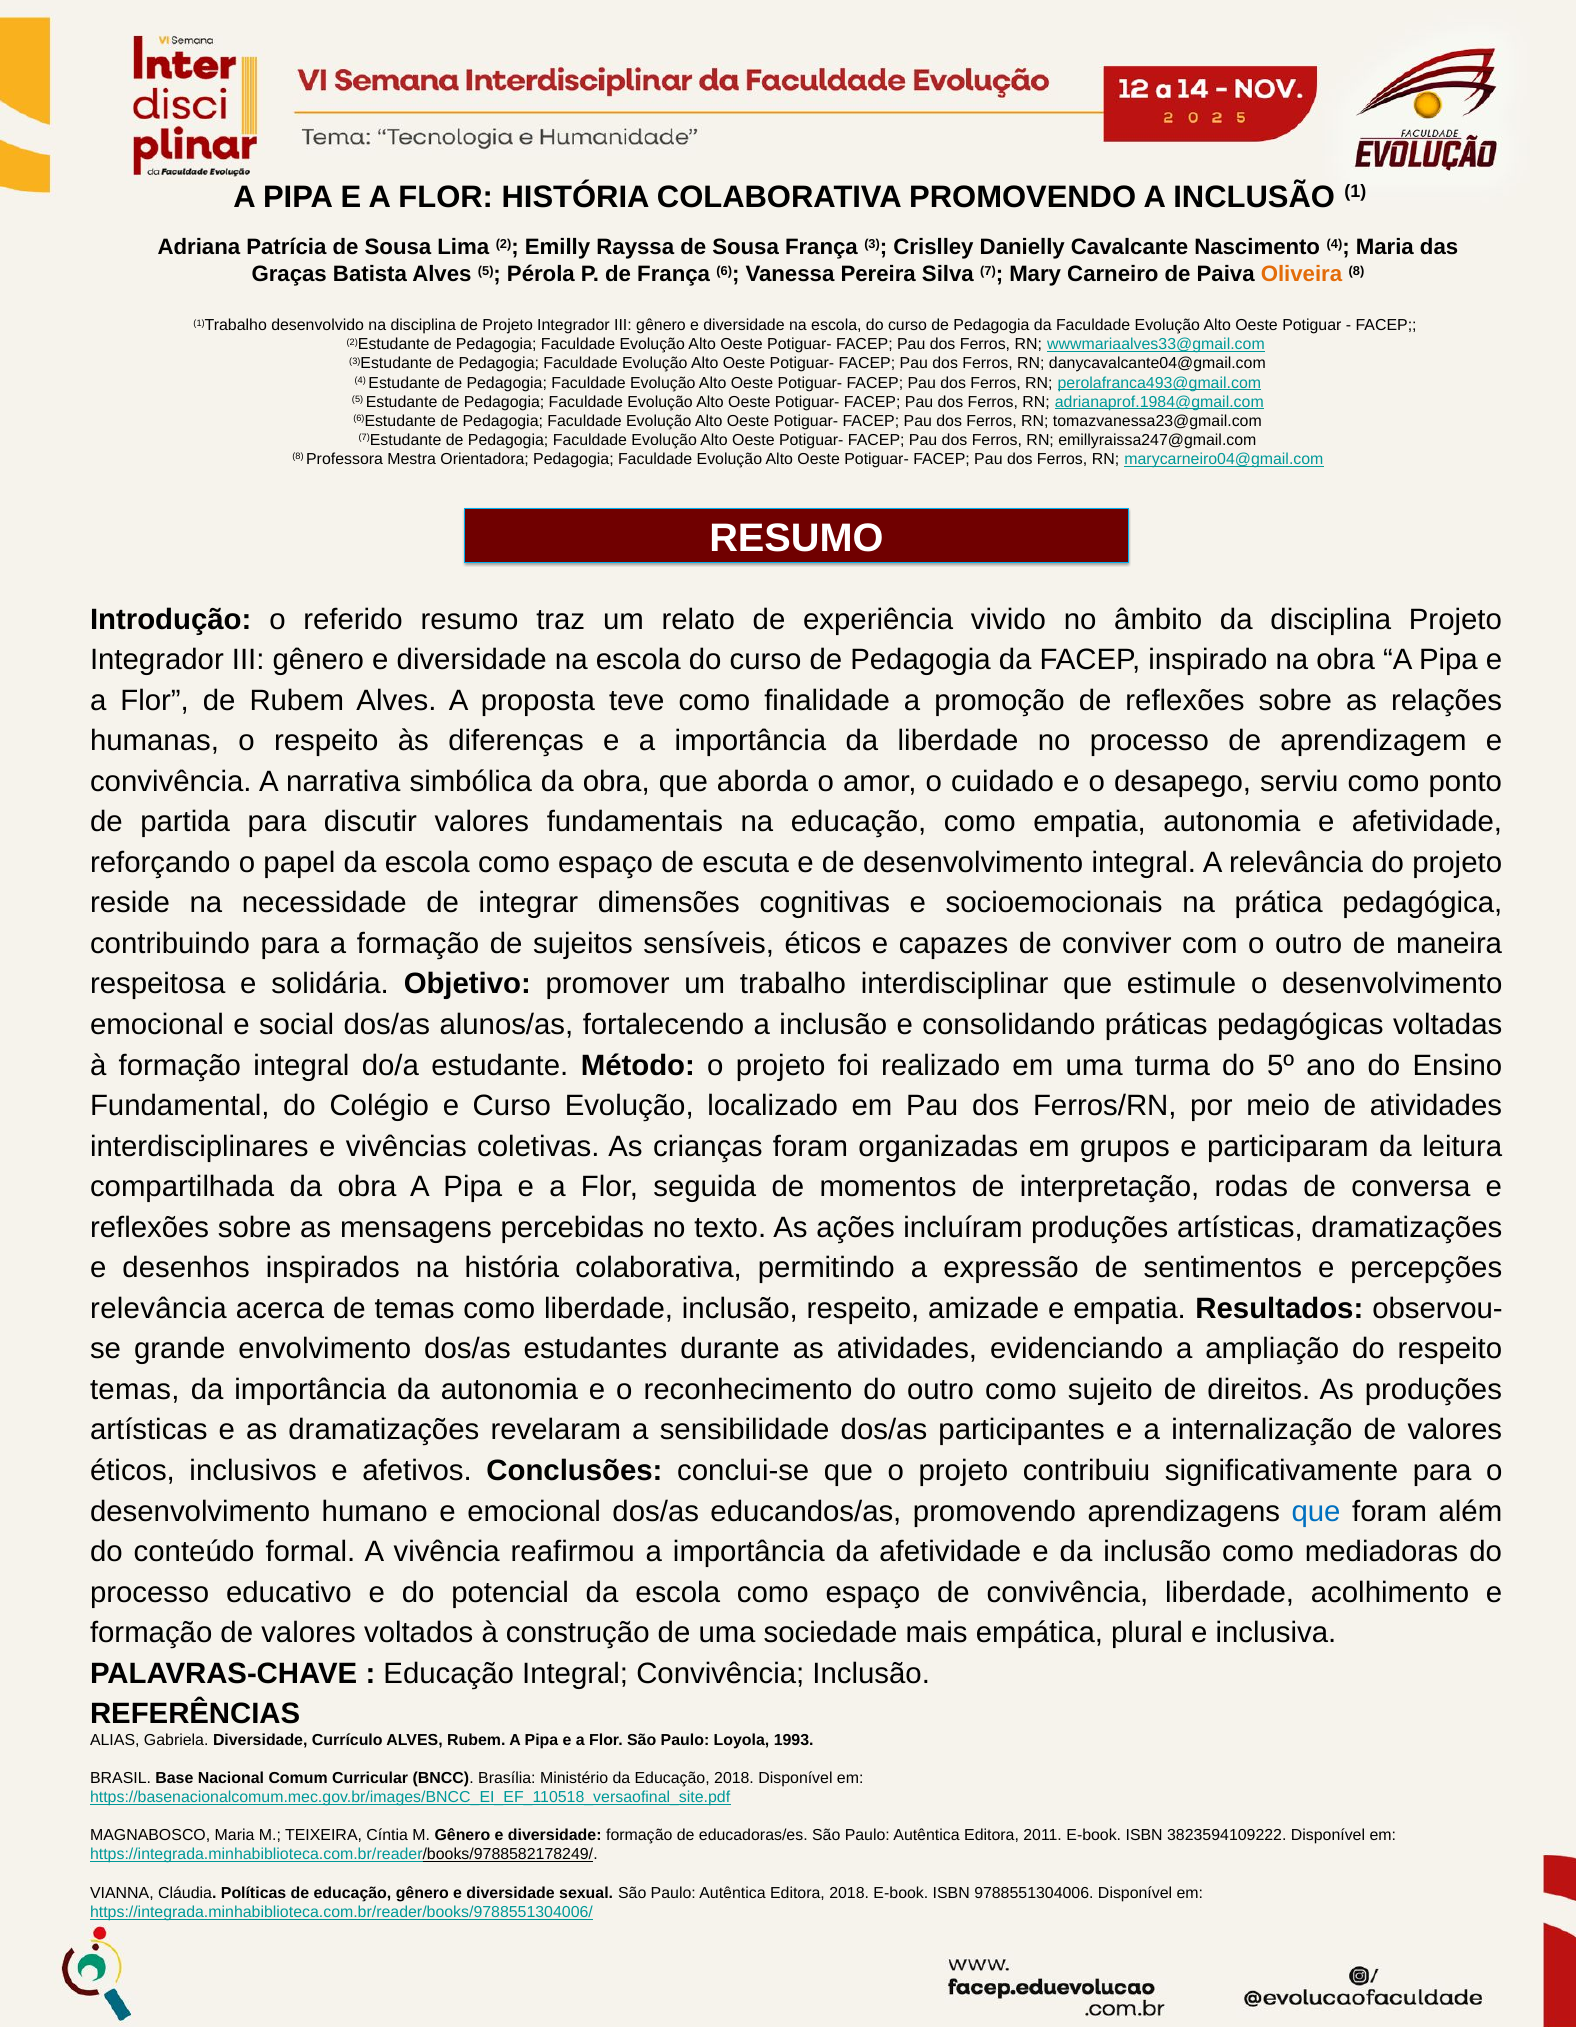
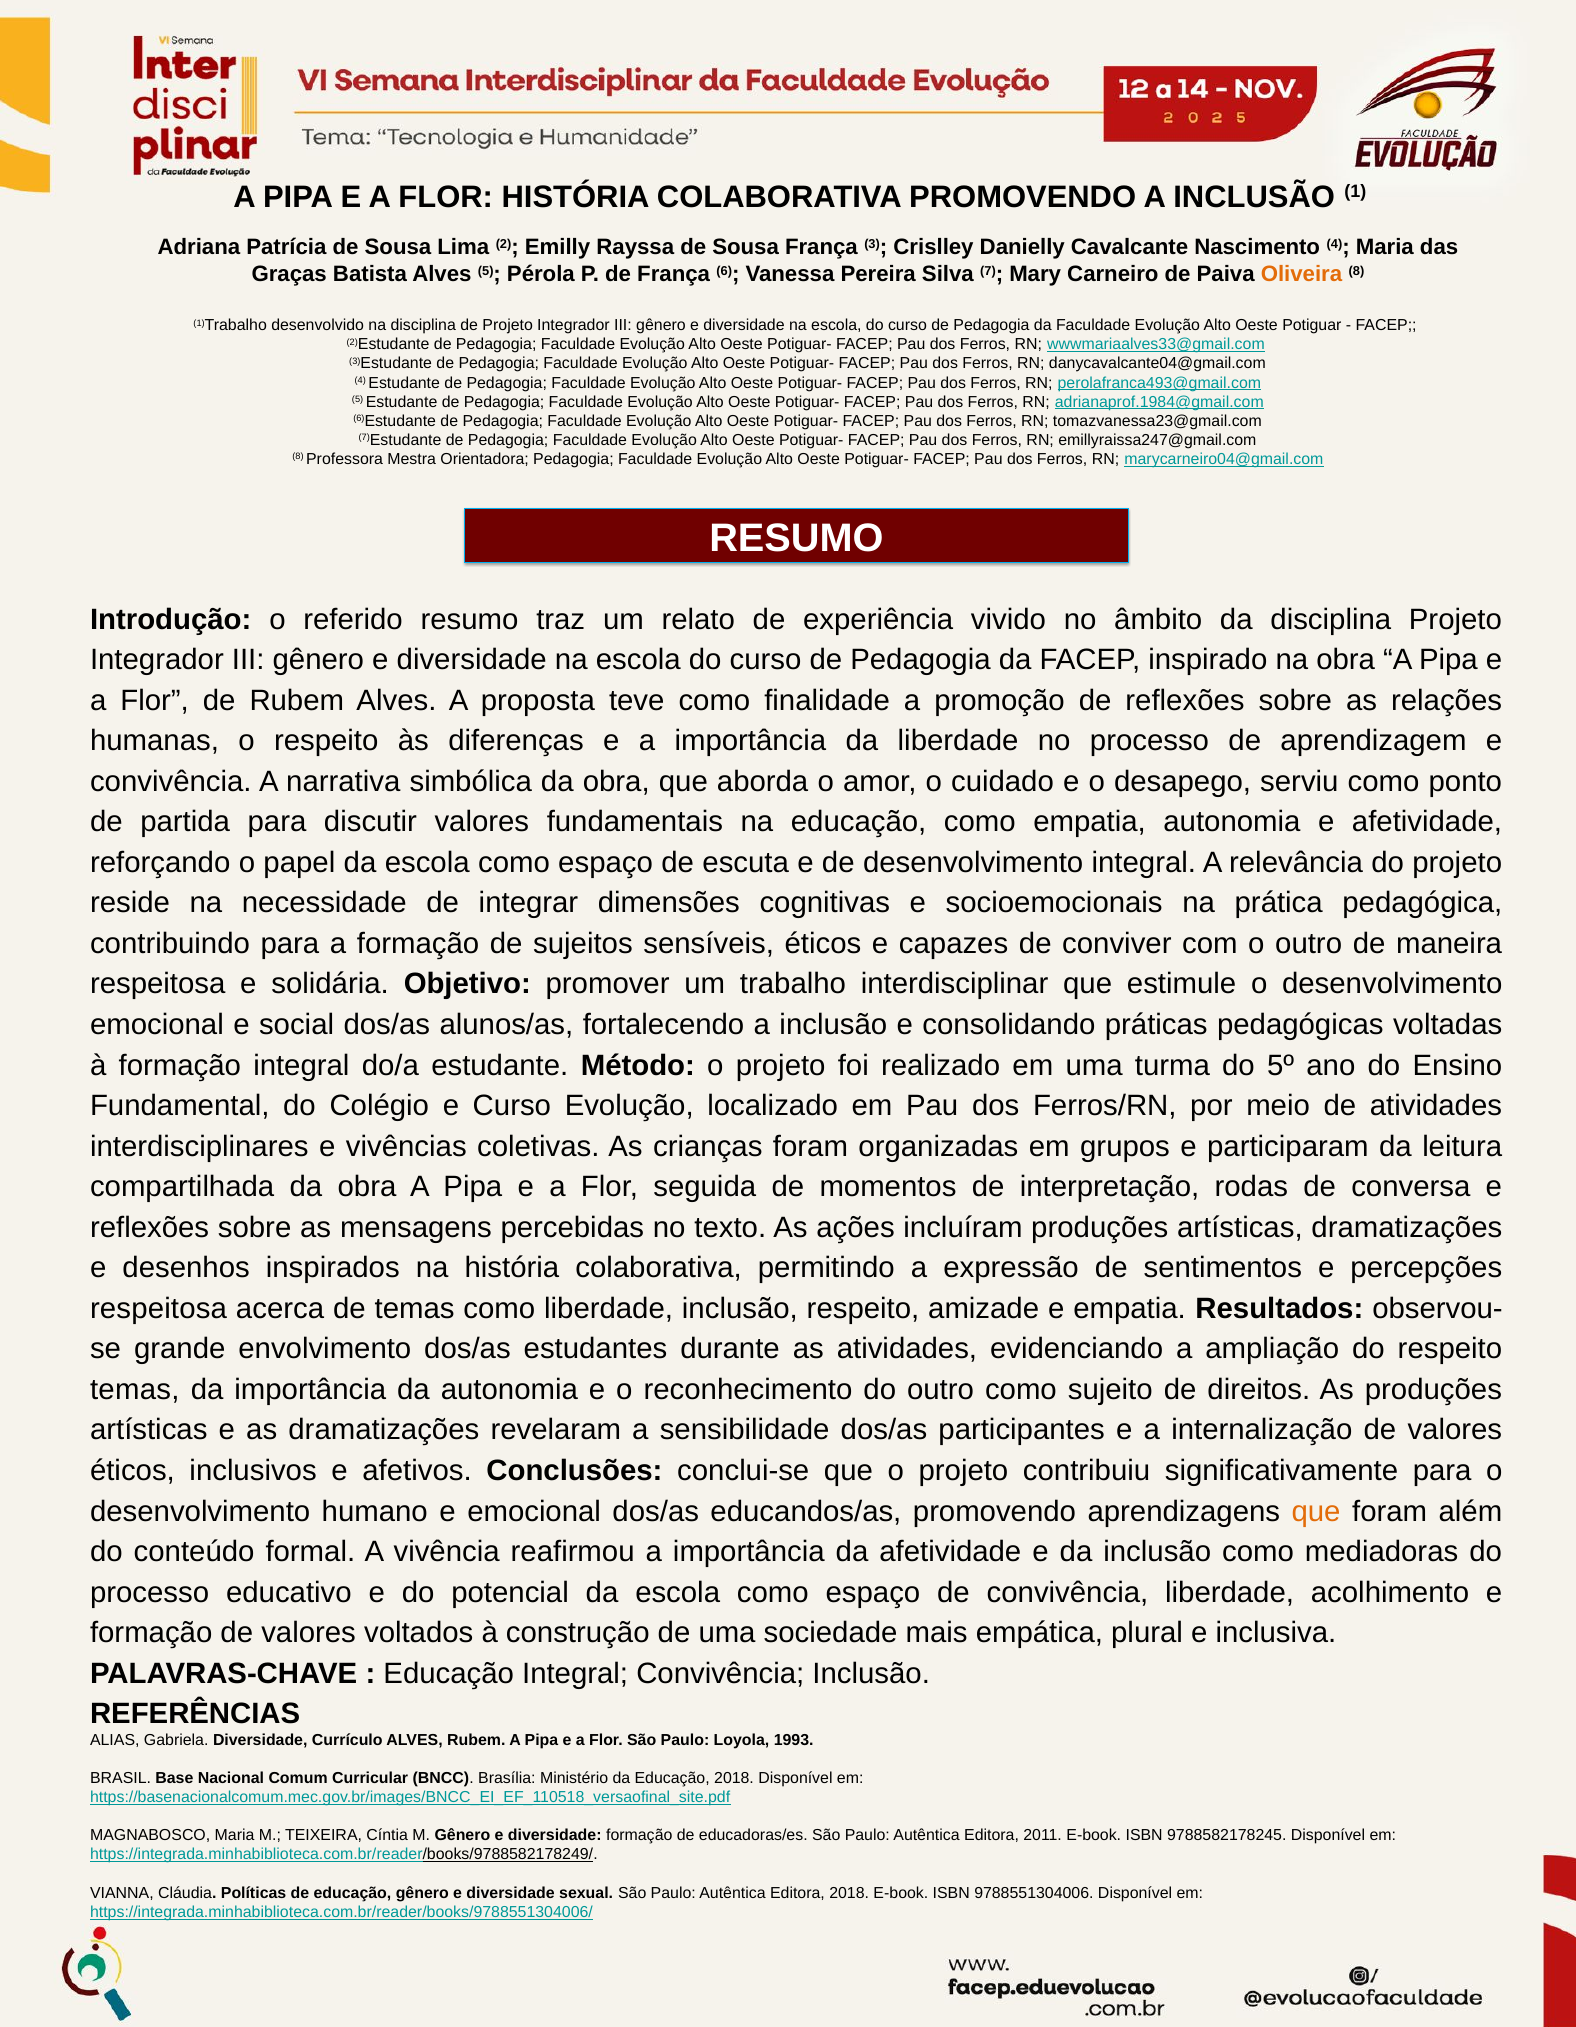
relevância at (158, 1308): relevância -> respeitosa
que at (1316, 1511) colour: blue -> orange
3823594109222: 3823594109222 -> 9788582178245
